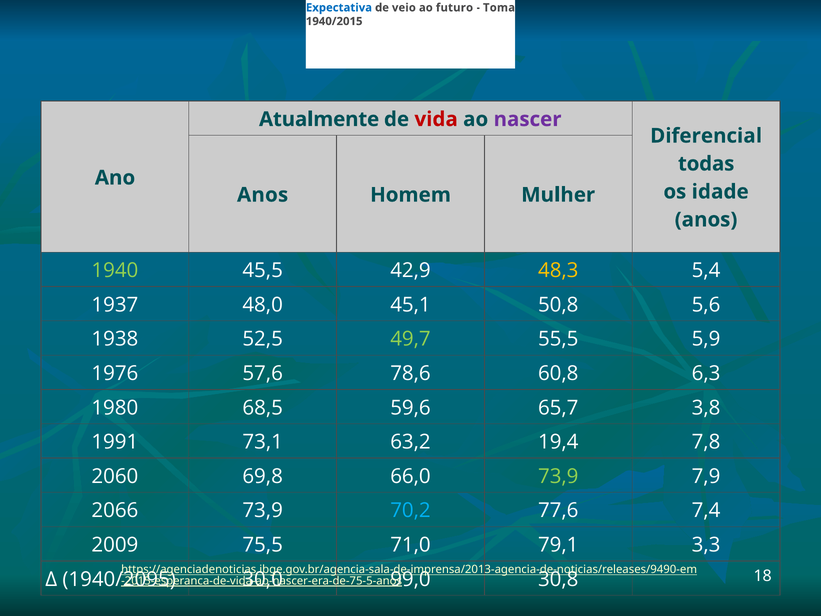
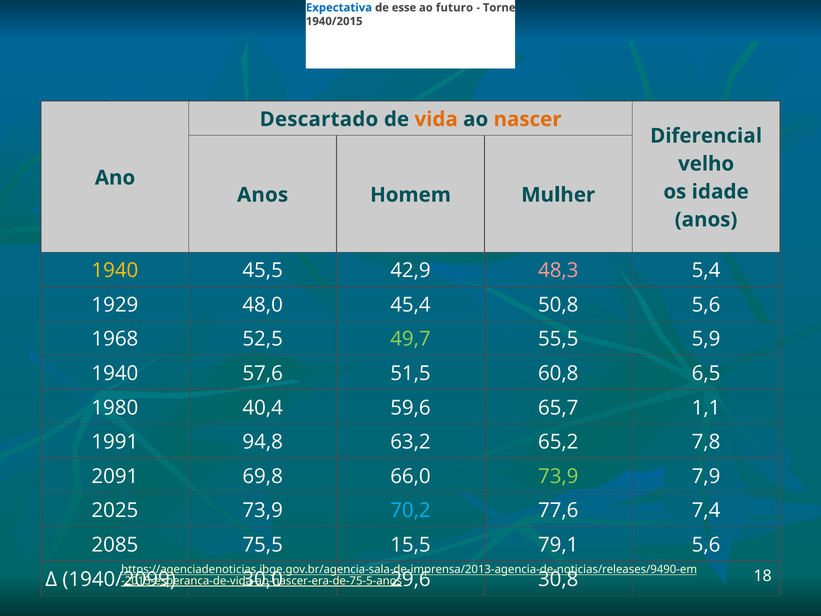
veio: veio -> esse
Toma: Toma -> Torne
Atualmente: Atualmente -> Descartado
vida colour: red -> orange
nascer colour: purple -> orange
todas: todas -> velho
1940 at (115, 270) colour: light green -> yellow
48,3 colour: yellow -> pink
1937: 1937 -> 1929
45,1: 45,1 -> 45,4
1938: 1938 -> 1968
1976 at (115, 373): 1976 -> 1940
78,6: 78,6 -> 51,5
6,3: 6,3 -> 6,5
68,5: 68,5 -> 40,4
3,8: 3,8 -> 1,1
73,1: 73,1 -> 94,8
19,4: 19,4 -> 65,2
2060: 2060 -> 2091
2066: 2066 -> 2025
2009: 2009 -> 2085
71,0: 71,0 -> 15,5
79,1 3,3: 3,3 -> 5,6
1940/2095: 1940/2095 -> 1940/2099
99,0: 99,0 -> 29,6
